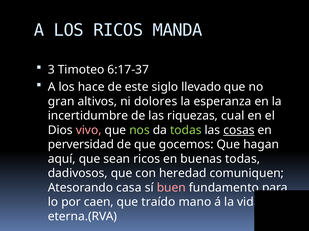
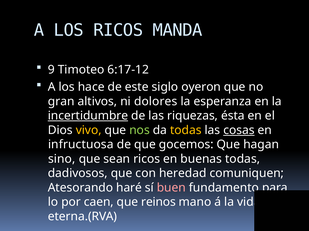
3: 3 -> 9
6:17-37: 6:17-37 -> 6:17-12
llevado: llevado -> oyeron
incertidumbre underline: none -> present
cual: cual -> ésta
vivo colour: pink -> yellow
todas at (186, 131) colour: light green -> yellow
perversidad: perversidad -> infructuosa
aquí: aquí -> sino
casa: casa -> haré
traído: traído -> reinos
